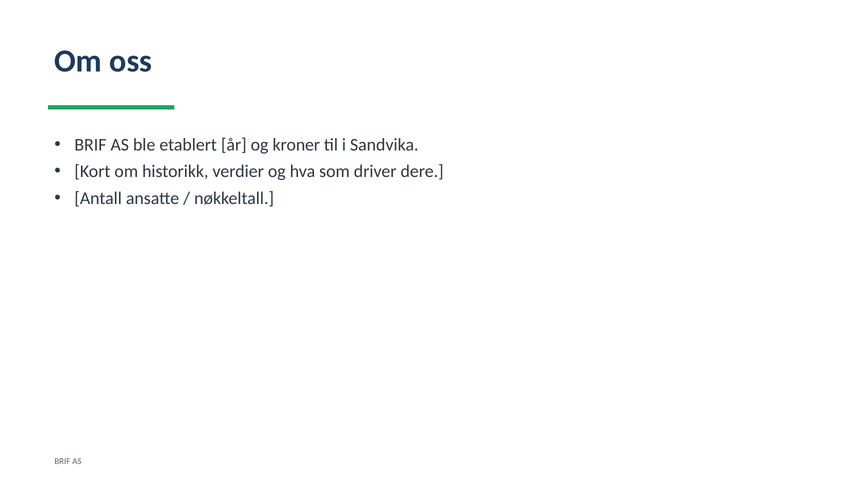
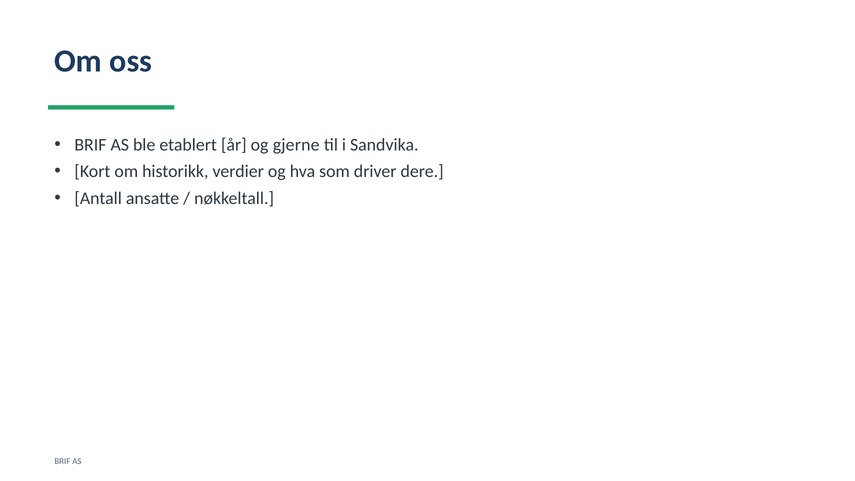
kroner: kroner -> gjerne
